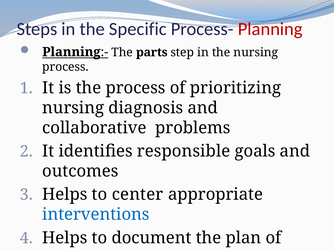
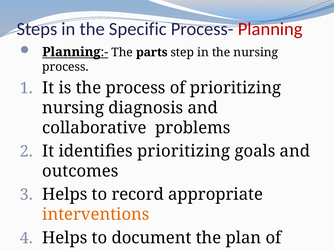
identifies responsible: responsible -> prioritizing
center: center -> record
interventions colour: blue -> orange
